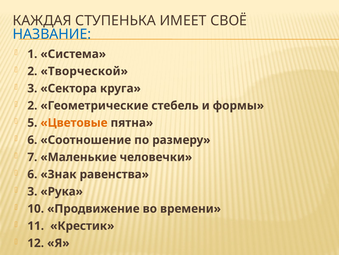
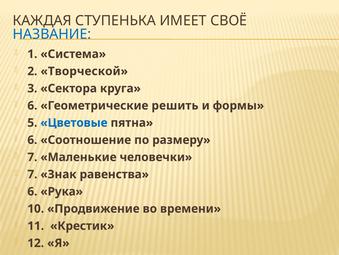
2 at (32, 105): 2 -> 6
стебель: стебель -> решить
Цветовые colour: orange -> blue
6 at (32, 174): 6 -> 7
3 at (32, 191): 3 -> 6
